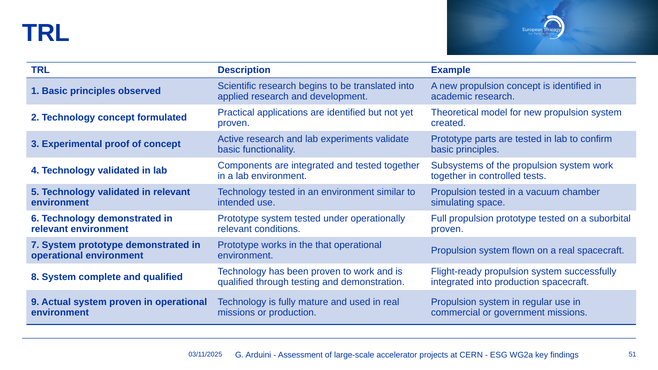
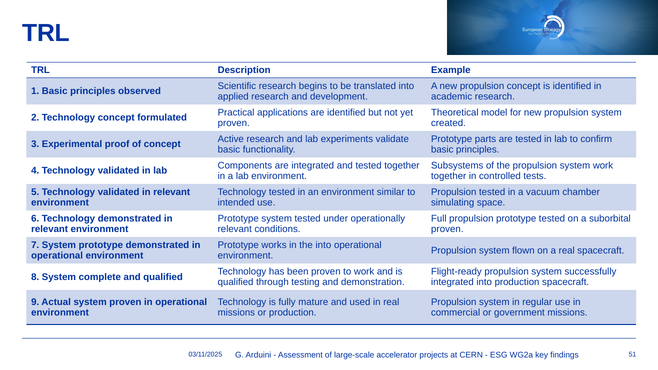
the that: that -> into
